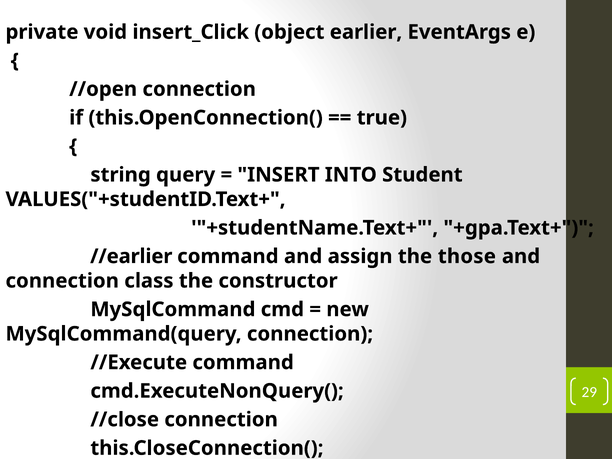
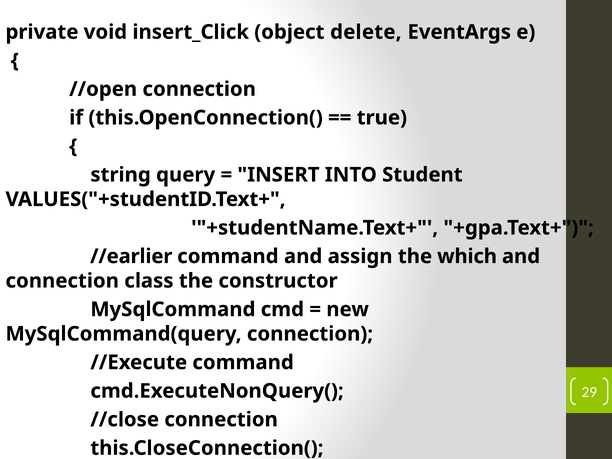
earlier: earlier -> delete
those: those -> which
